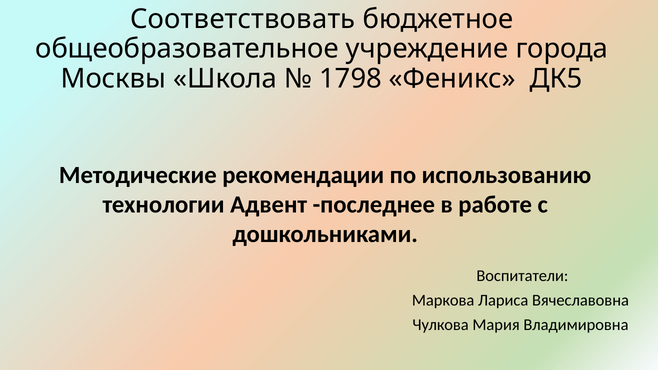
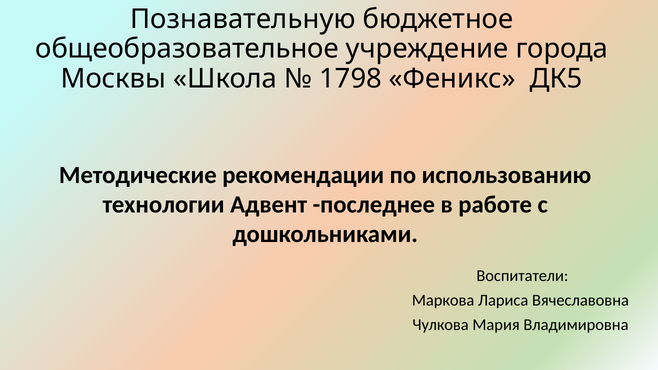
Соответствовать: Соответствовать -> Познавательную
